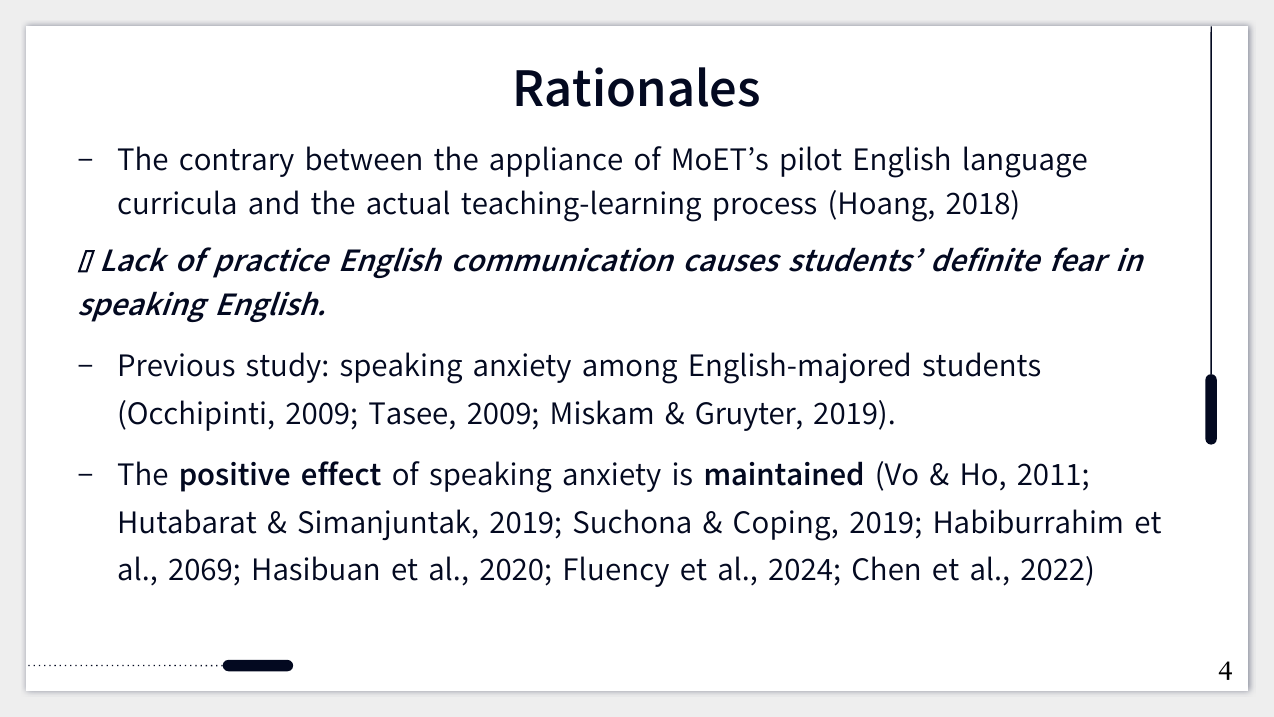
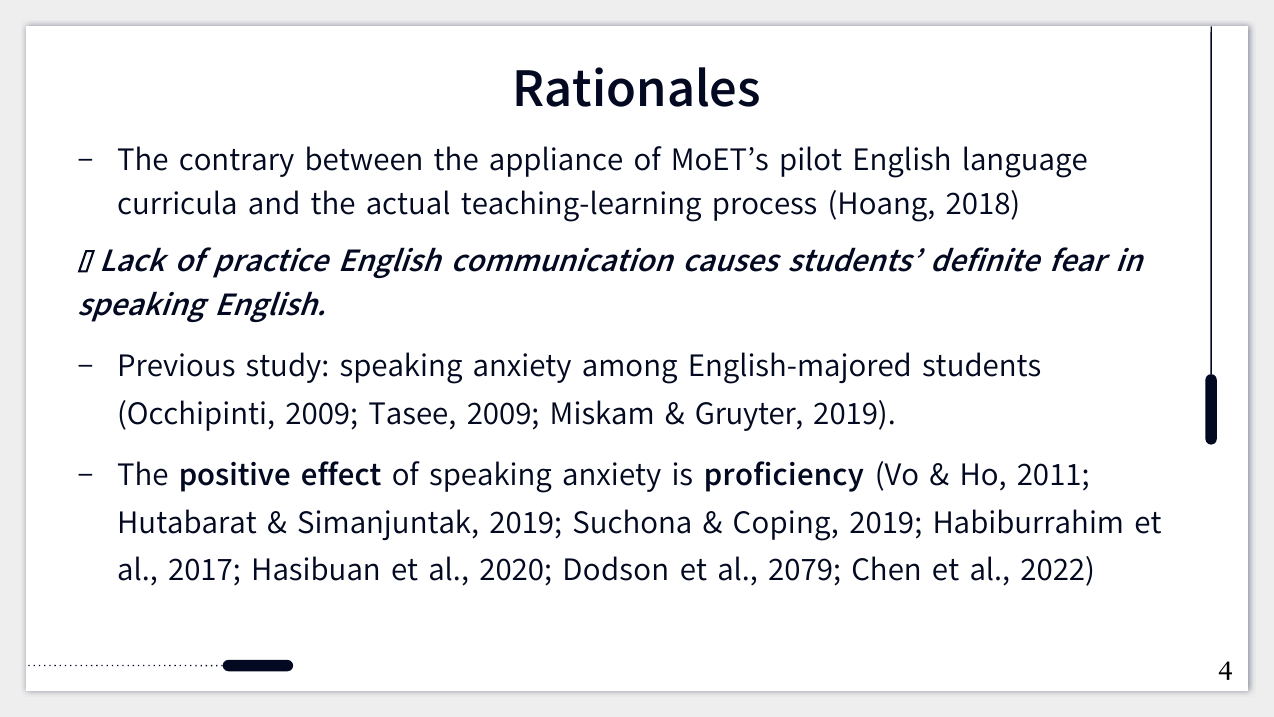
maintained: maintained -> proficiency
2069: 2069 -> 2017
Fluency: Fluency -> Dodson
2024: 2024 -> 2079
